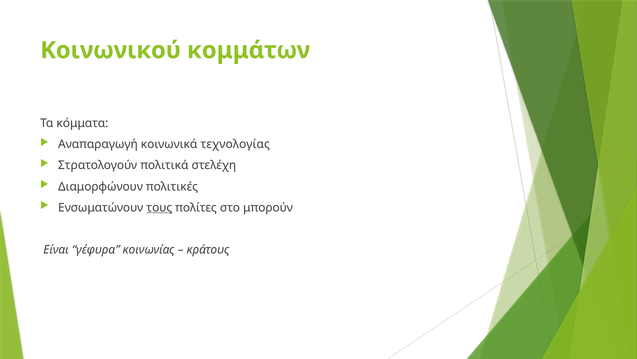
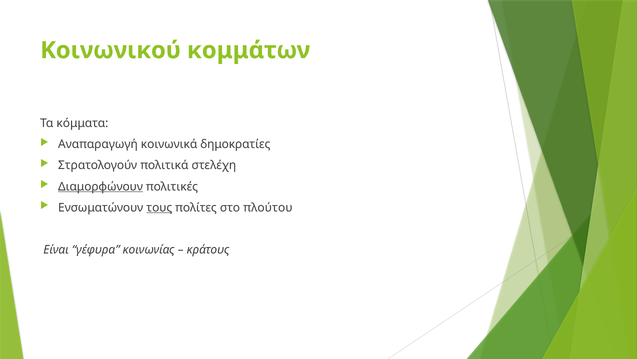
τεχνολογίας: τεχνολογίας -> δημοκρατίες
Διαμορφώνουν underline: none -> present
μπορούν: μπορούν -> πλούτου
